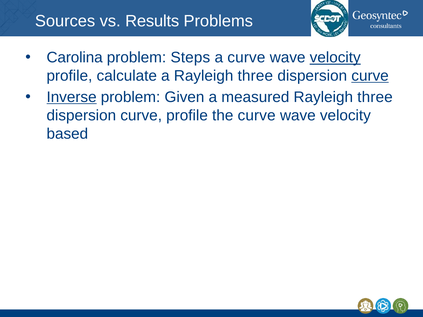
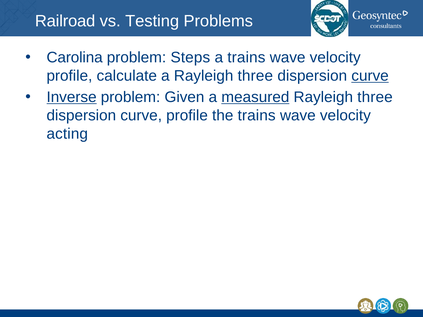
Sources: Sources -> Railroad
Results: Results -> Testing
a curve: curve -> trains
velocity at (335, 58) underline: present -> none
measured underline: none -> present
the curve: curve -> trains
based: based -> acting
